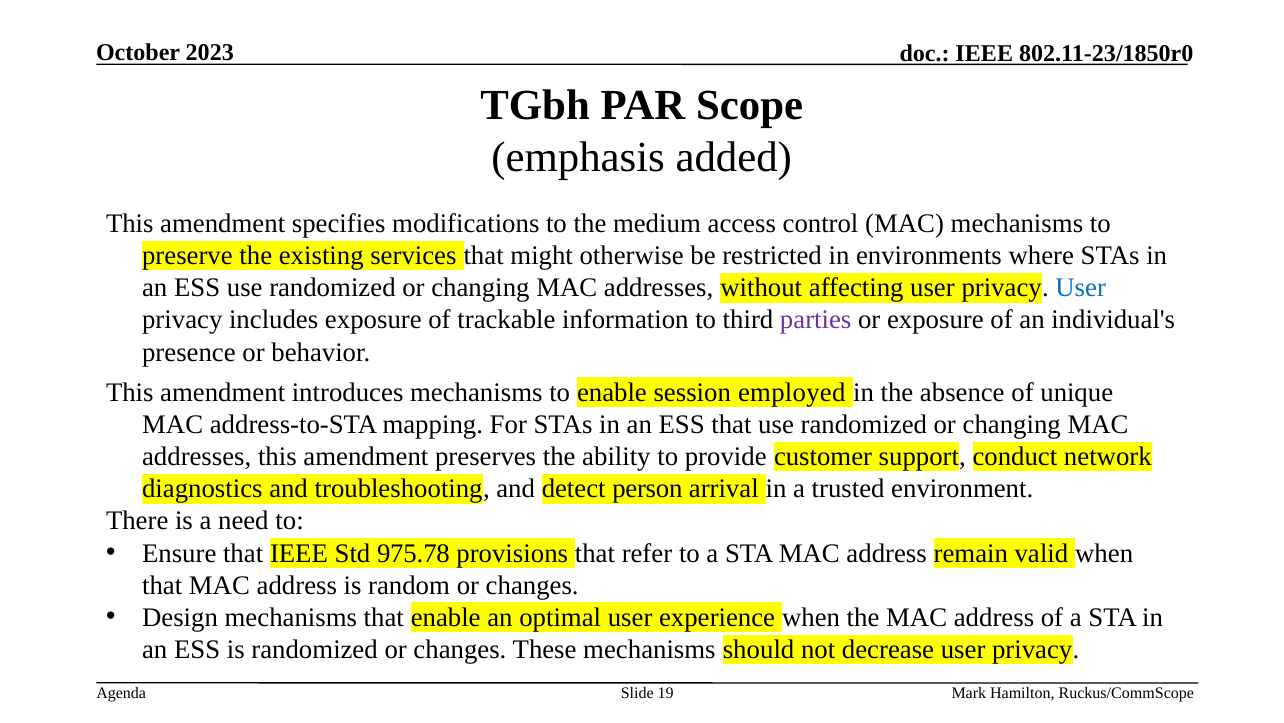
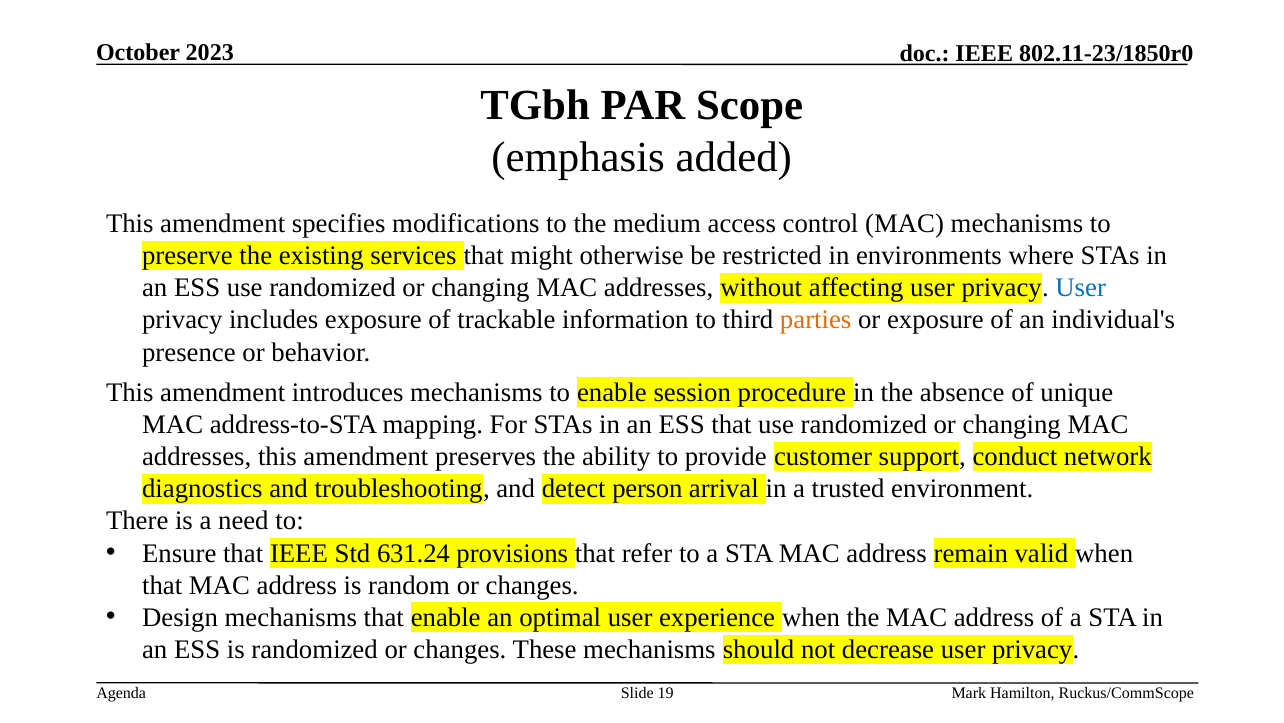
parties colour: purple -> orange
employed: employed -> procedure
975.78: 975.78 -> 631.24
